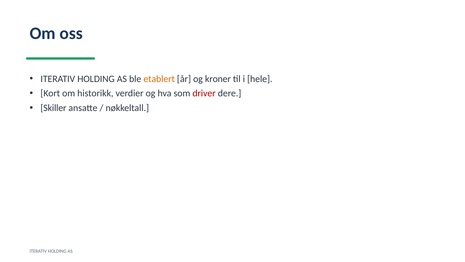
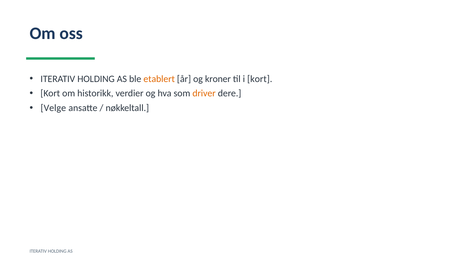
i hele: hele -> kort
driver colour: red -> orange
Skiller: Skiller -> Velge
